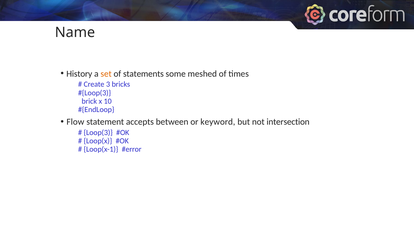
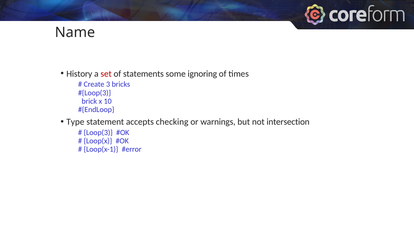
set colour: orange -> red
meshed: meshed -> ignoring
Flow: Flow -> Type
between: between -> checking
keyword: keyword -> warnings
